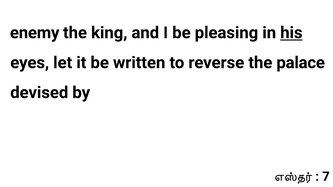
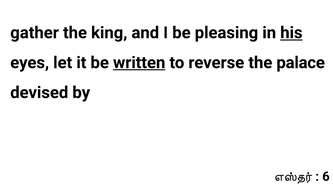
enemy: enemy -> gather
written underline: none -> present
7: 7 -> 6
